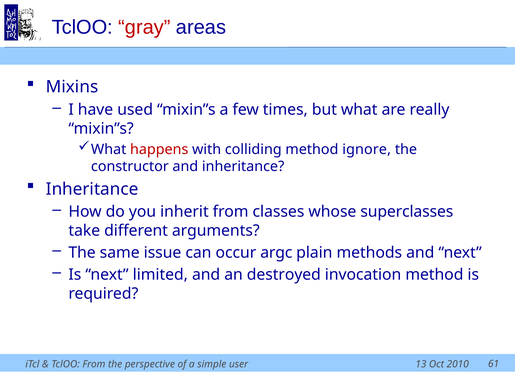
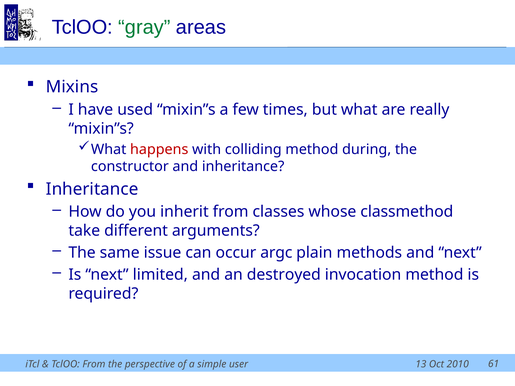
gray colour: red -> green
ignore: ignore -> during
superclasses: superclasses -> classmethod
